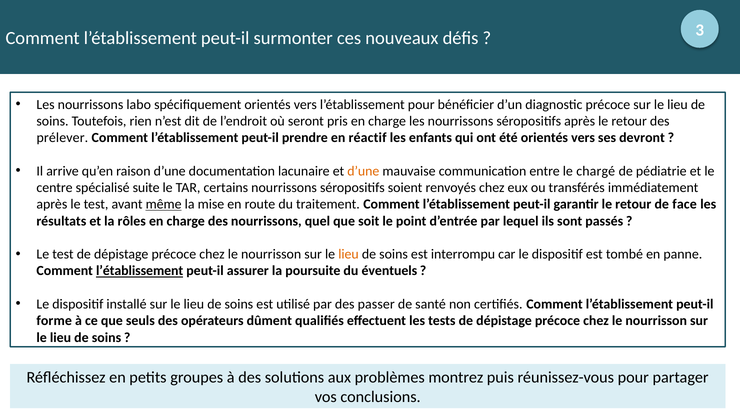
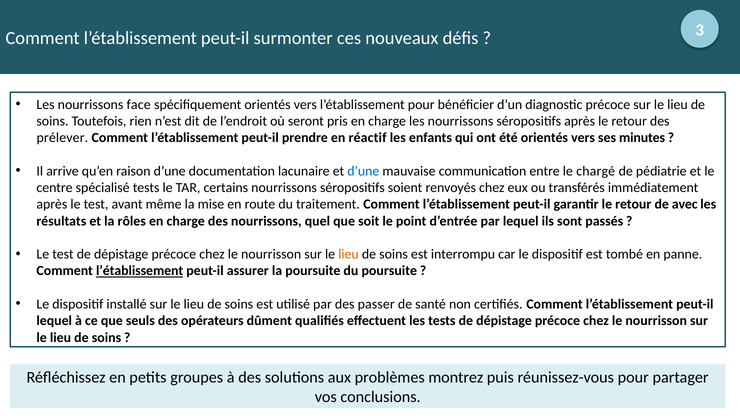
labo: labo -> face
devront: devront -> minutes
d’une at (363, 171) colour: orange -> blue
spécialisé suite: suite -> tests
même underline: present -> none
face: face -> avec
du éventuels: éventuels -> poursuite
forme at (54, 321): forme -> lequel
